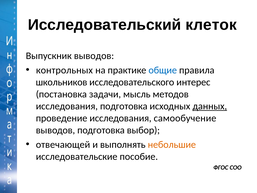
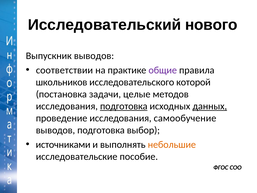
клеток: клеток -> нового
контрольных: контрольных -> соответствии
общие colour: blue -> purple
интерес: интерес -> которой
мысль: мысль -> целые
подготовка at (124, 106) underline: none -> present
отвечающей: отвечающей -> источниками
